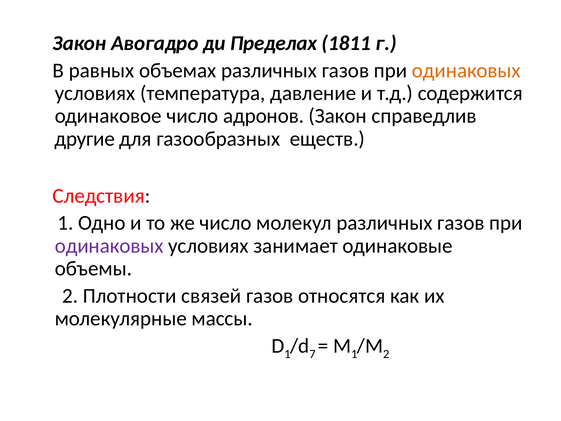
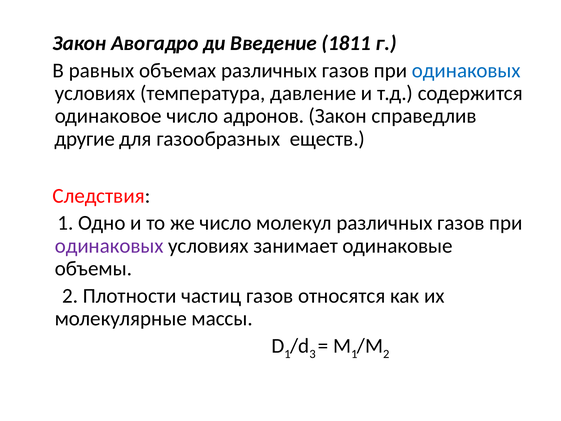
Пределах: Пределах -> Введение
одинаковых at (466, 70) colour: orange -> blue
связей: связей -> частиц
7: 7 -> 3
